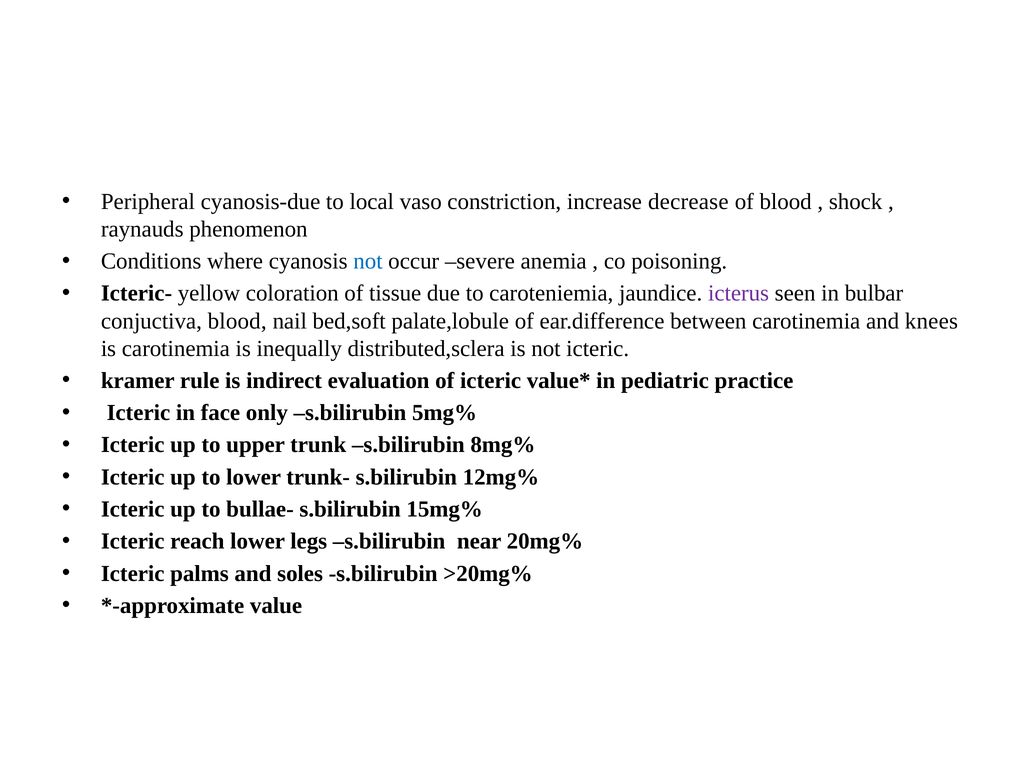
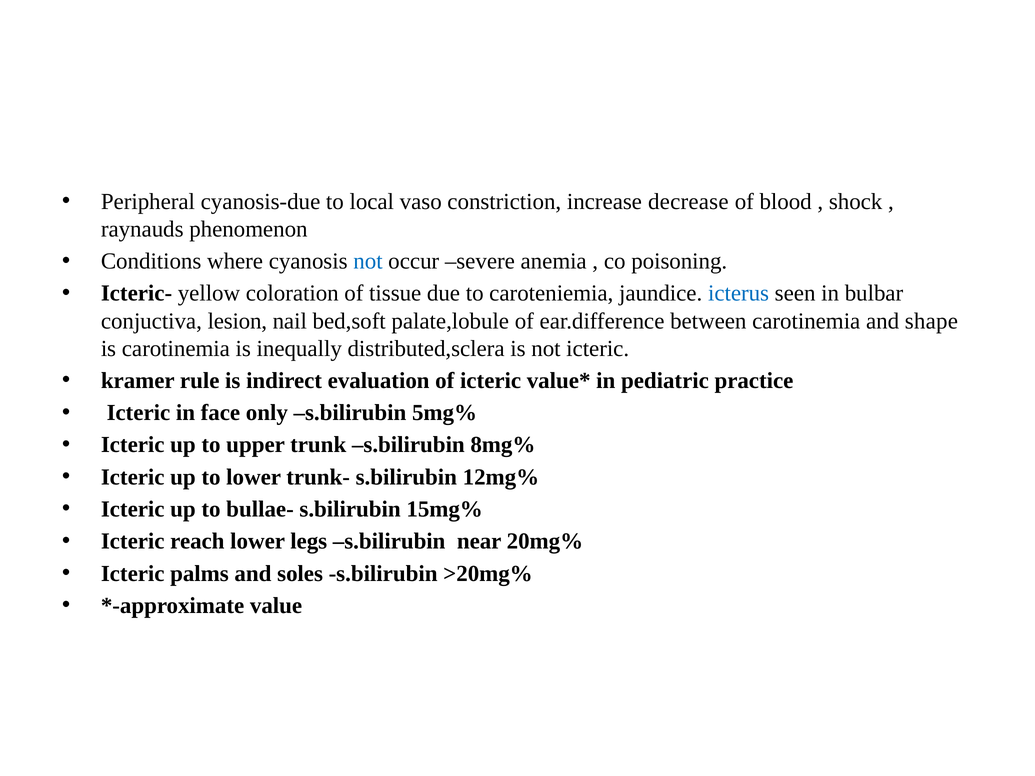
icterus colour: purple -> blue
conjuctiva blood: blood -> lesion
knees: knees -> shape
